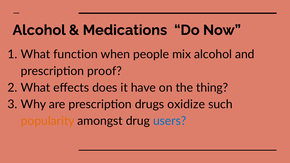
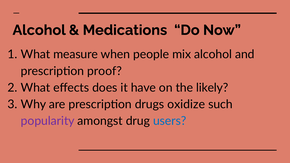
function: function -> measure
thing: thing -> likely
popularity colour: orange -> purple
